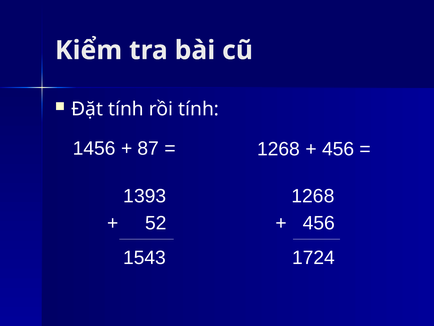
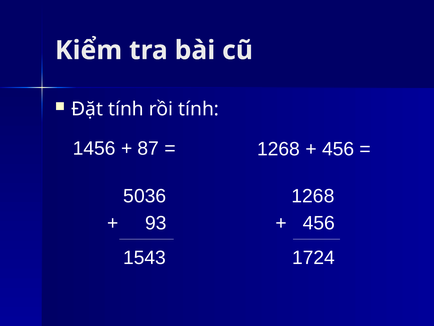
1393: 1393 -> 5036
52: 52 -> 93
